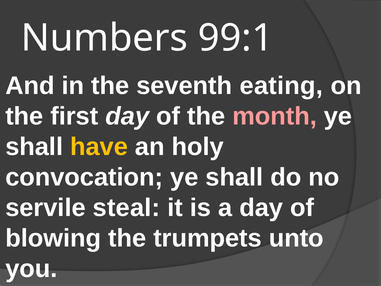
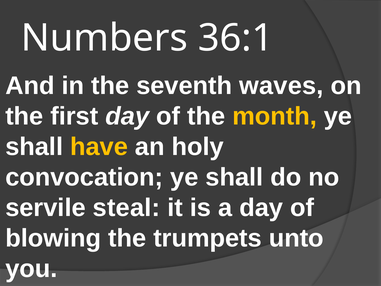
99:1: 99:1 -> 36:1
eating: eating -> waves
month colour: pink -> yellow
